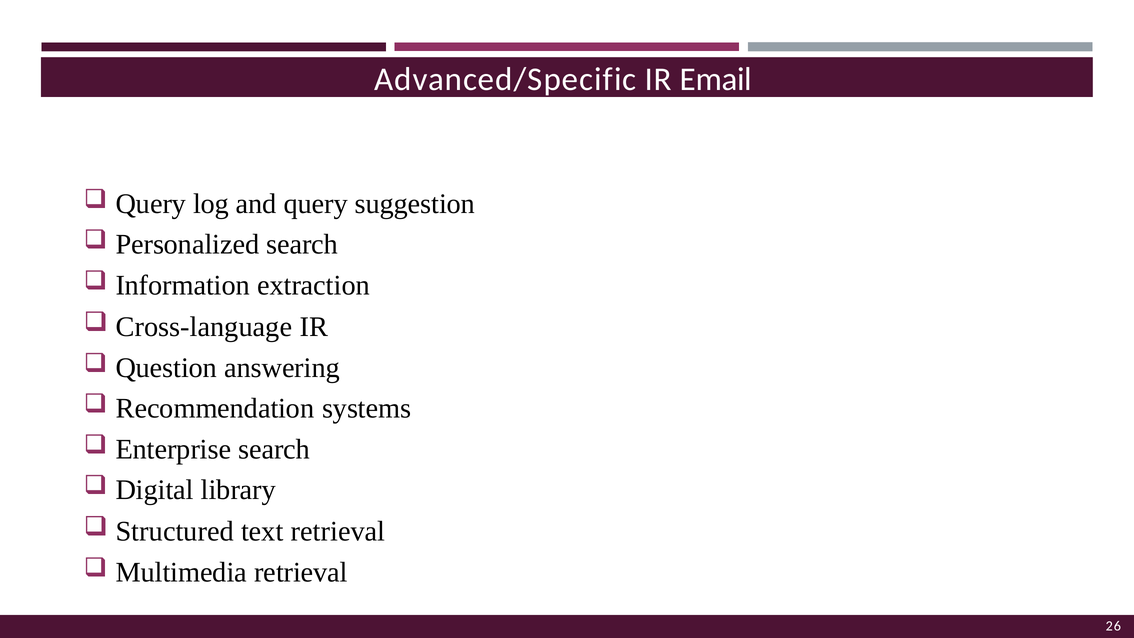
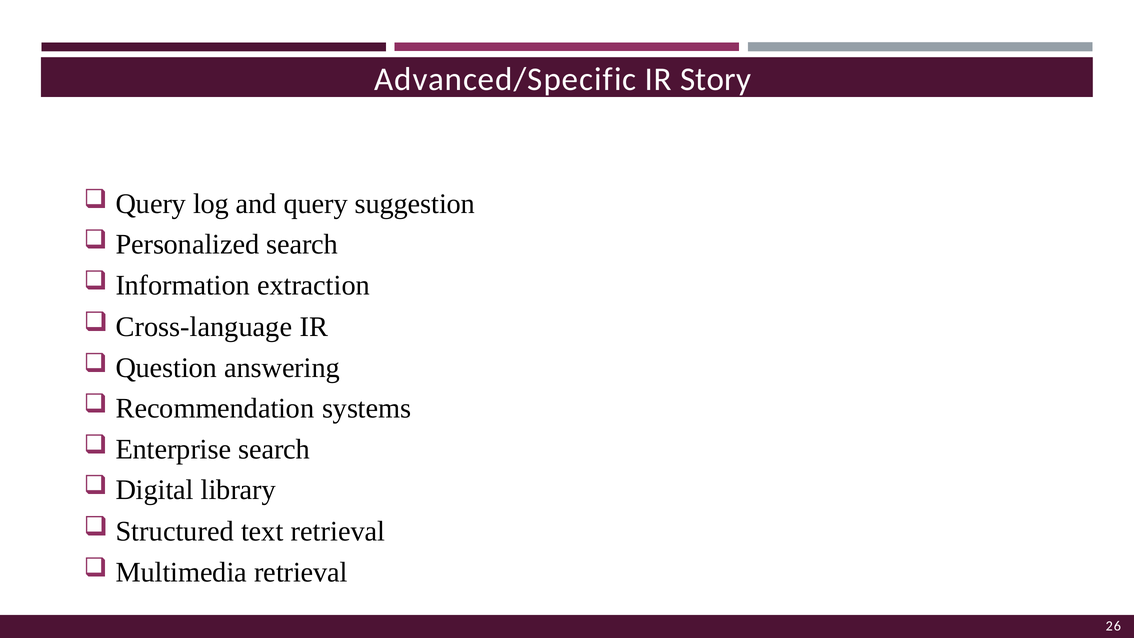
Email: Email -> Story
